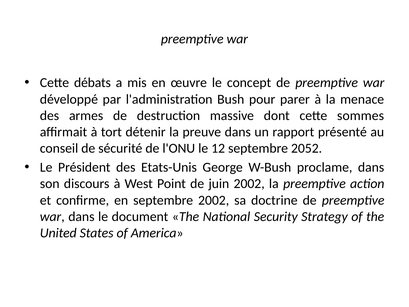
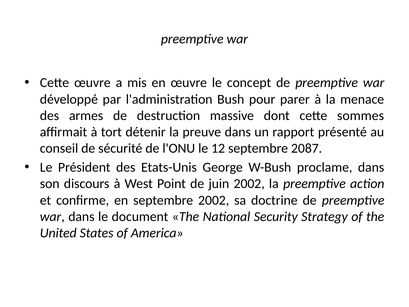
Cette débats: débats -> œuvre
2052: 2052 -> 2087
